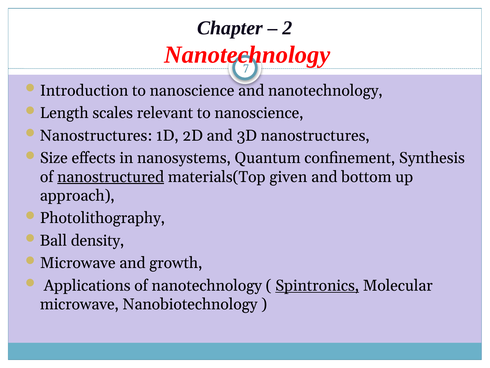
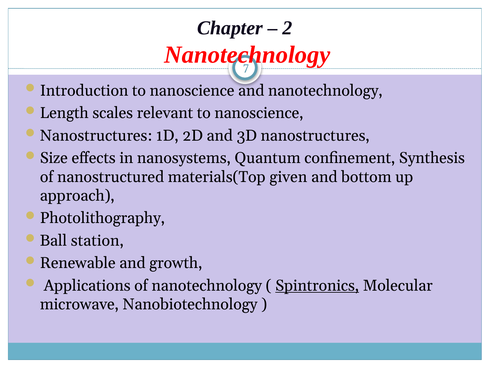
nanostructured underline: present -> none
density: density -> station
Microwave at (78, 263): Microwave -> Renewable
